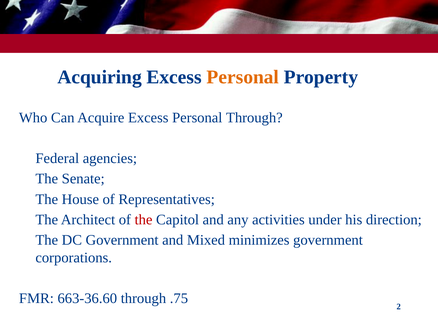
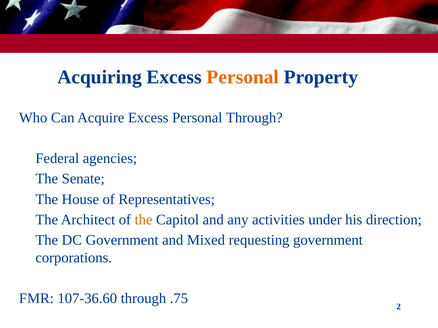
the at (144, 220) colour: red -> orange
minimizes: minimizes -> requesting
663-36.60: 663-36.60 -> 107-36.60
